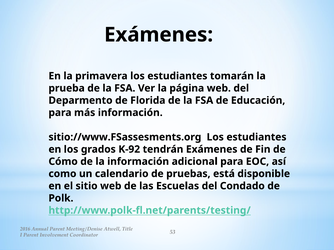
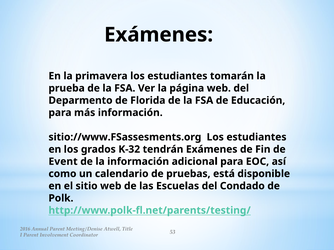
K-92: K-92 -> K-32
Cómo: Cómo -> Event
